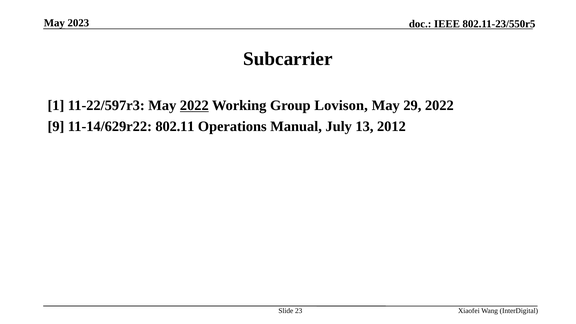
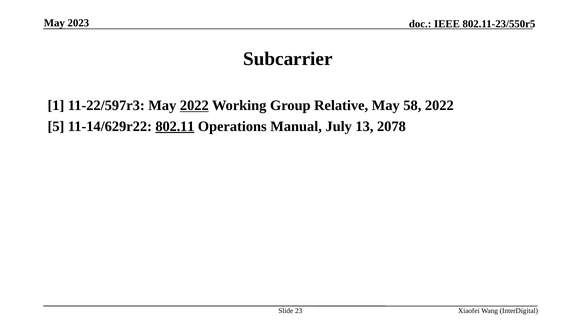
Lovison: Lovison -> Relative
29: 29 -> 58
9: 9 -> 5
802.11 underline: none -> present
2012: 2012 -> 2078
